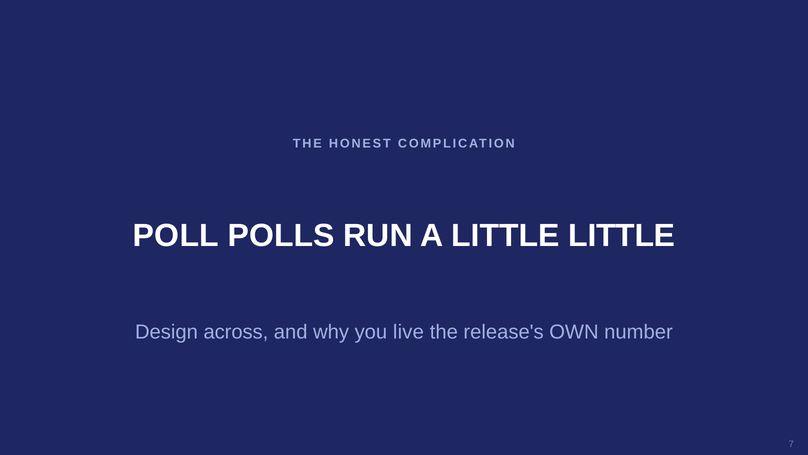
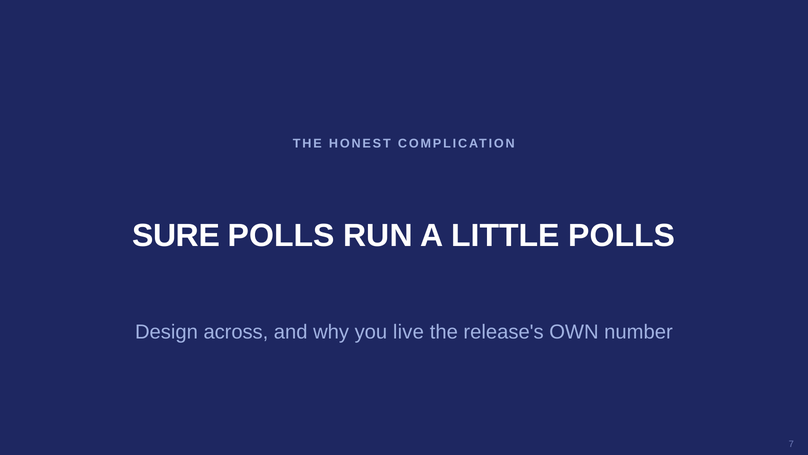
POLL: POLL -> SURE
LITTLE LITTLE: LITTLE -> POLLS
